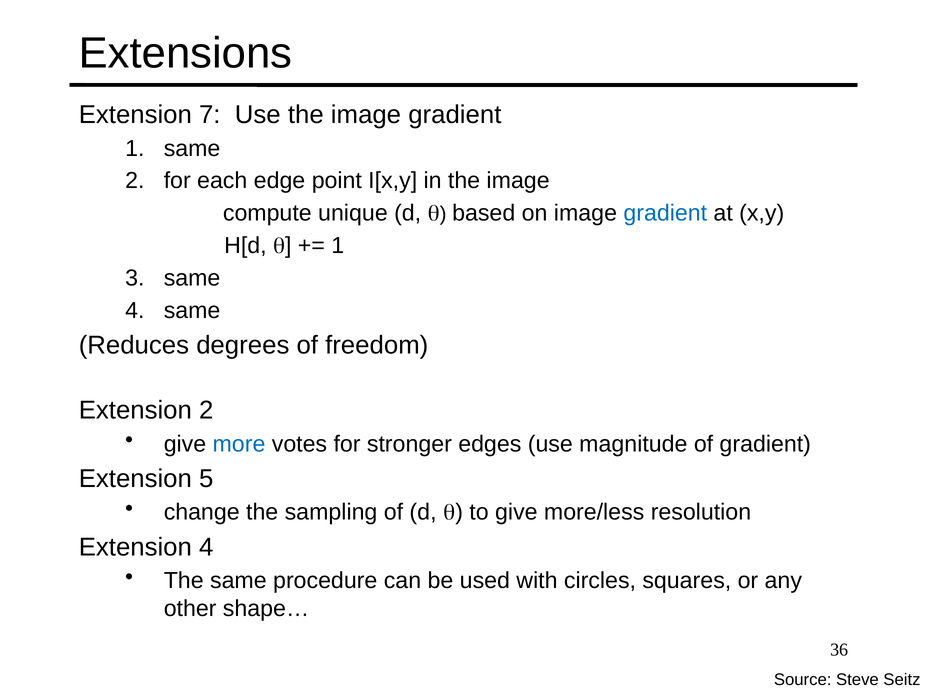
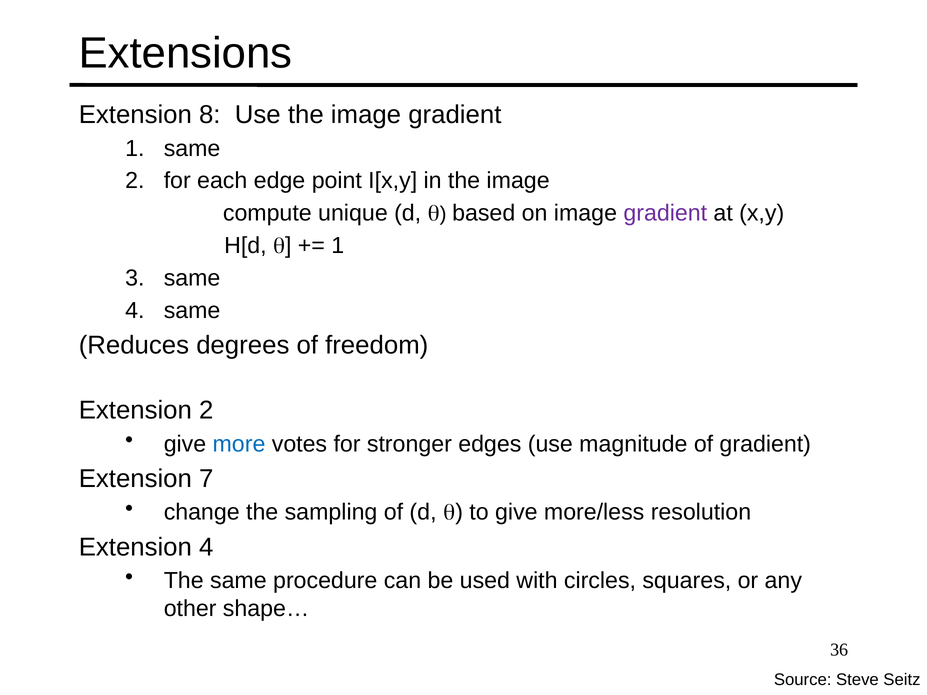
7: 7 -> 8
gradient at (665, 213) colour: blue -> purple
5: 5 -> 7
